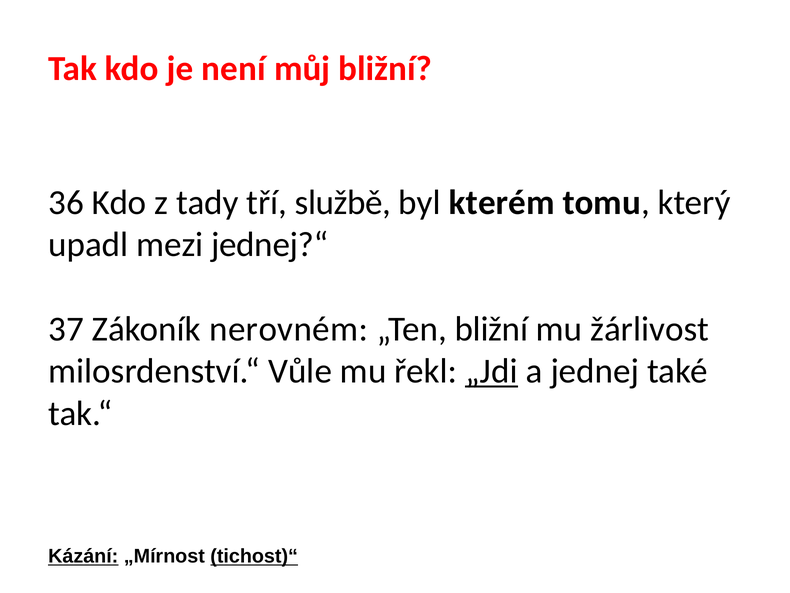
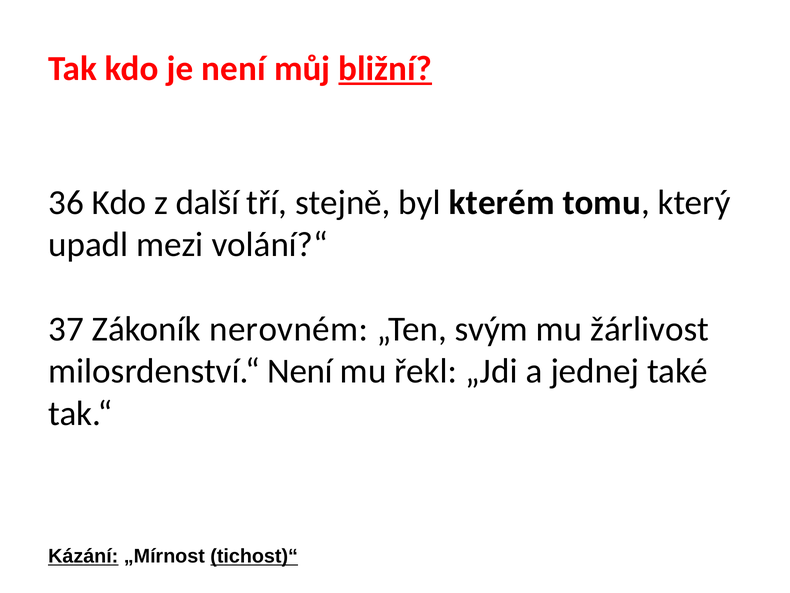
bližní at (385, 69) underline: none -> present
tady: tady -> další
službě: službě -> stejně
jednej?“: jednej?“ -> volání?“
„Ten bližní: bližní -> svým
milosrdenství.“ Vůle: Vůle -> Není
„Jdi underline: present -> none
